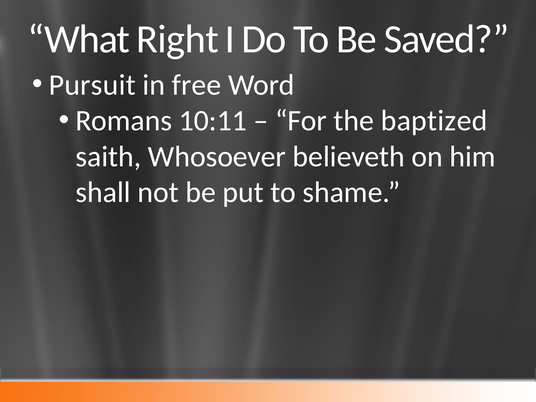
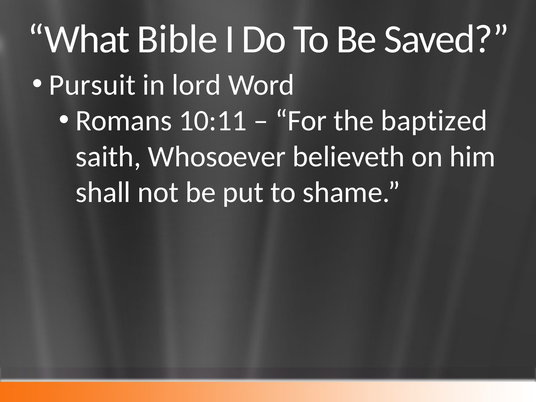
Right: Right -> Bible
free: free -> lord
